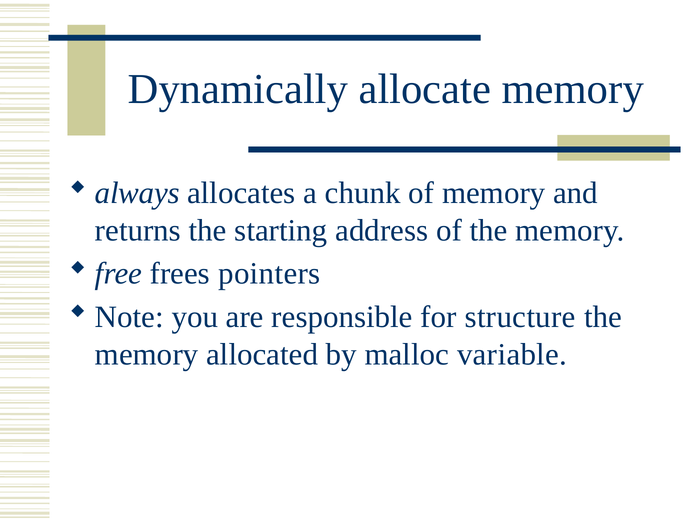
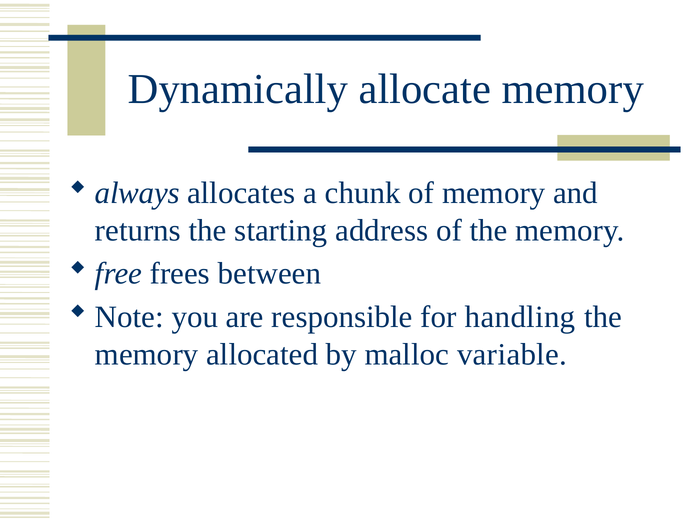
pointers: pointers -> between
structure: structure -> handling
